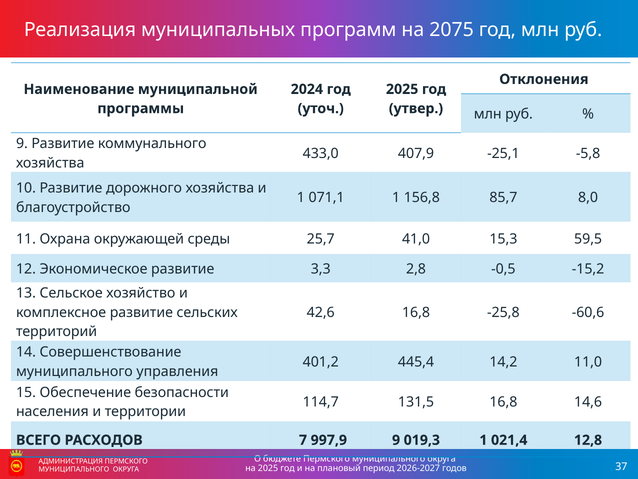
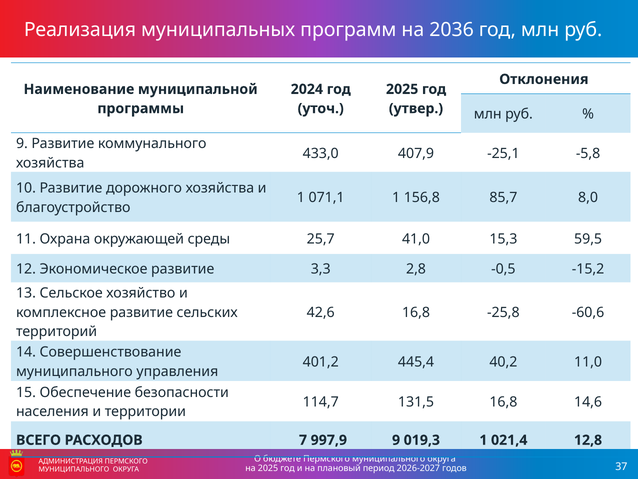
2075: 2075 -> 2036
14,2: 14,2 -> 40,2
